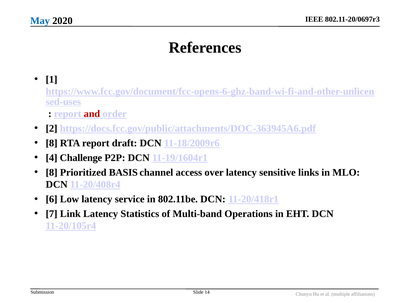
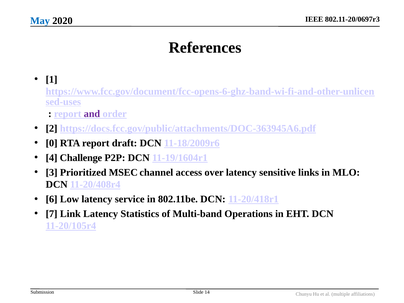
and colour: red -> purple
8 at (52, 143): 8 -> 0
8 at (52, 172): 8 -> 3
BASIS: BASIS -> MSEC
